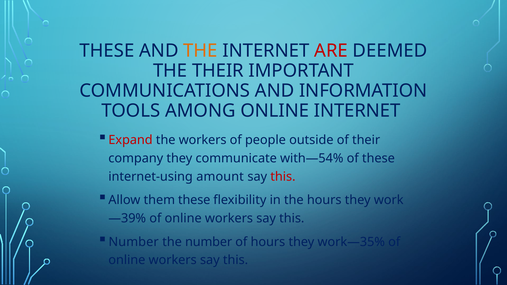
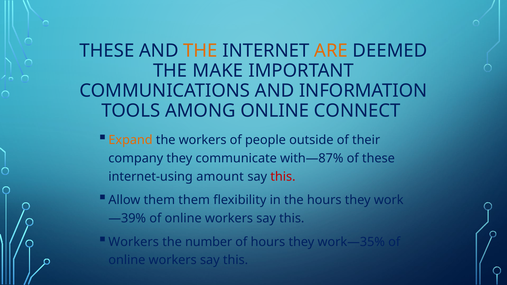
ARE colour: red -> orange
THE THEIR: THEIR -> MAKE
ONLINE INTERNET: INTERNET -> CONNECT
Expand colour: red -> orange
with—54%: with—54% -> with—87%
them these: these -> them
Number at (134, 242): Number -> Workers
